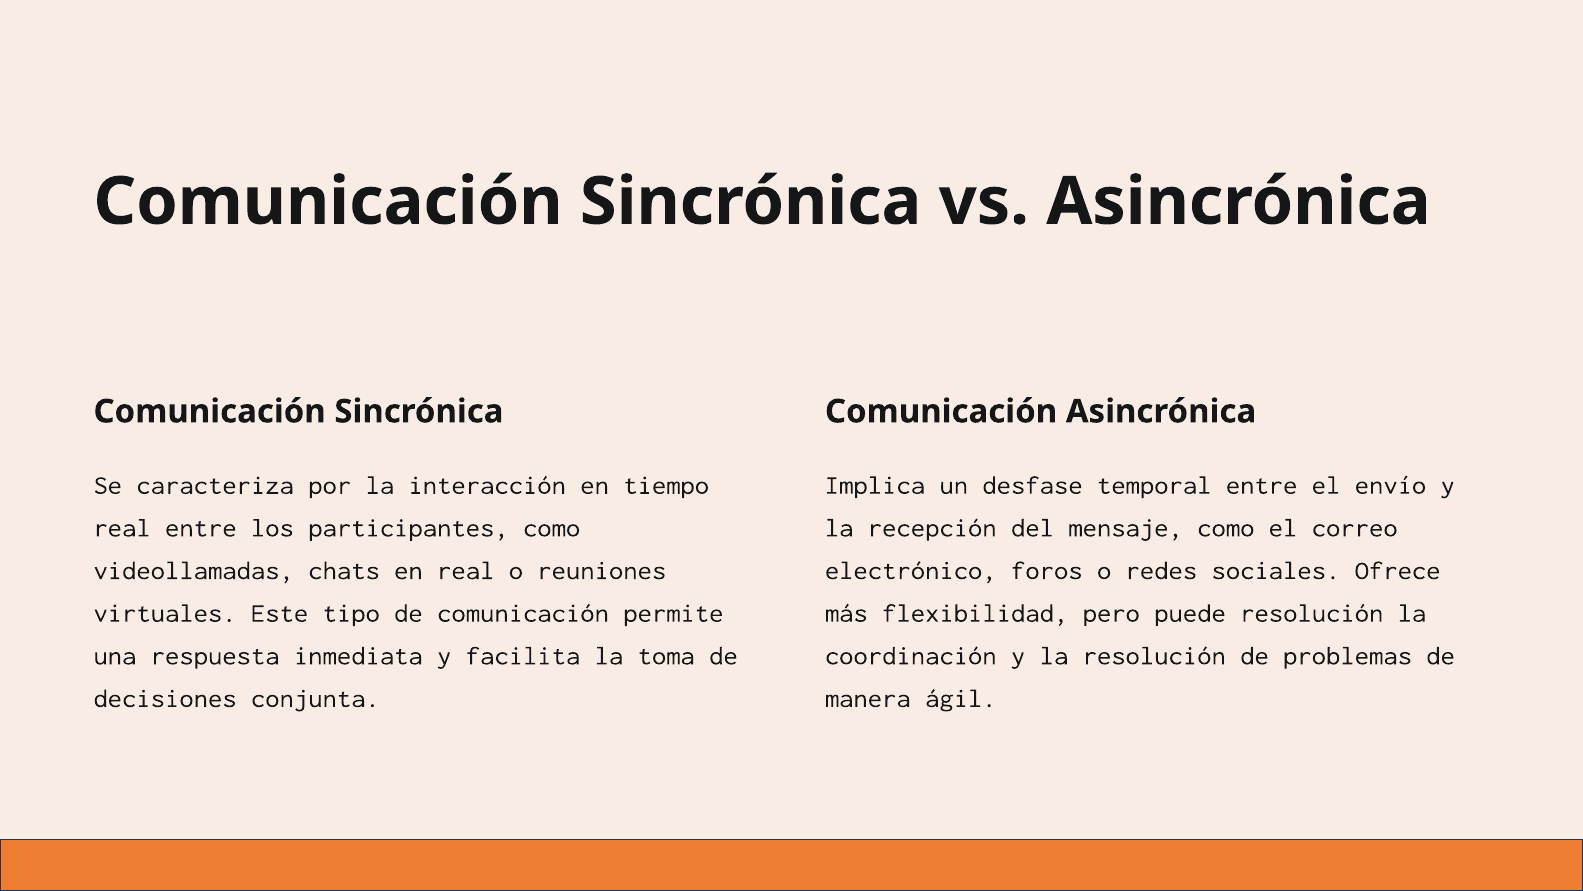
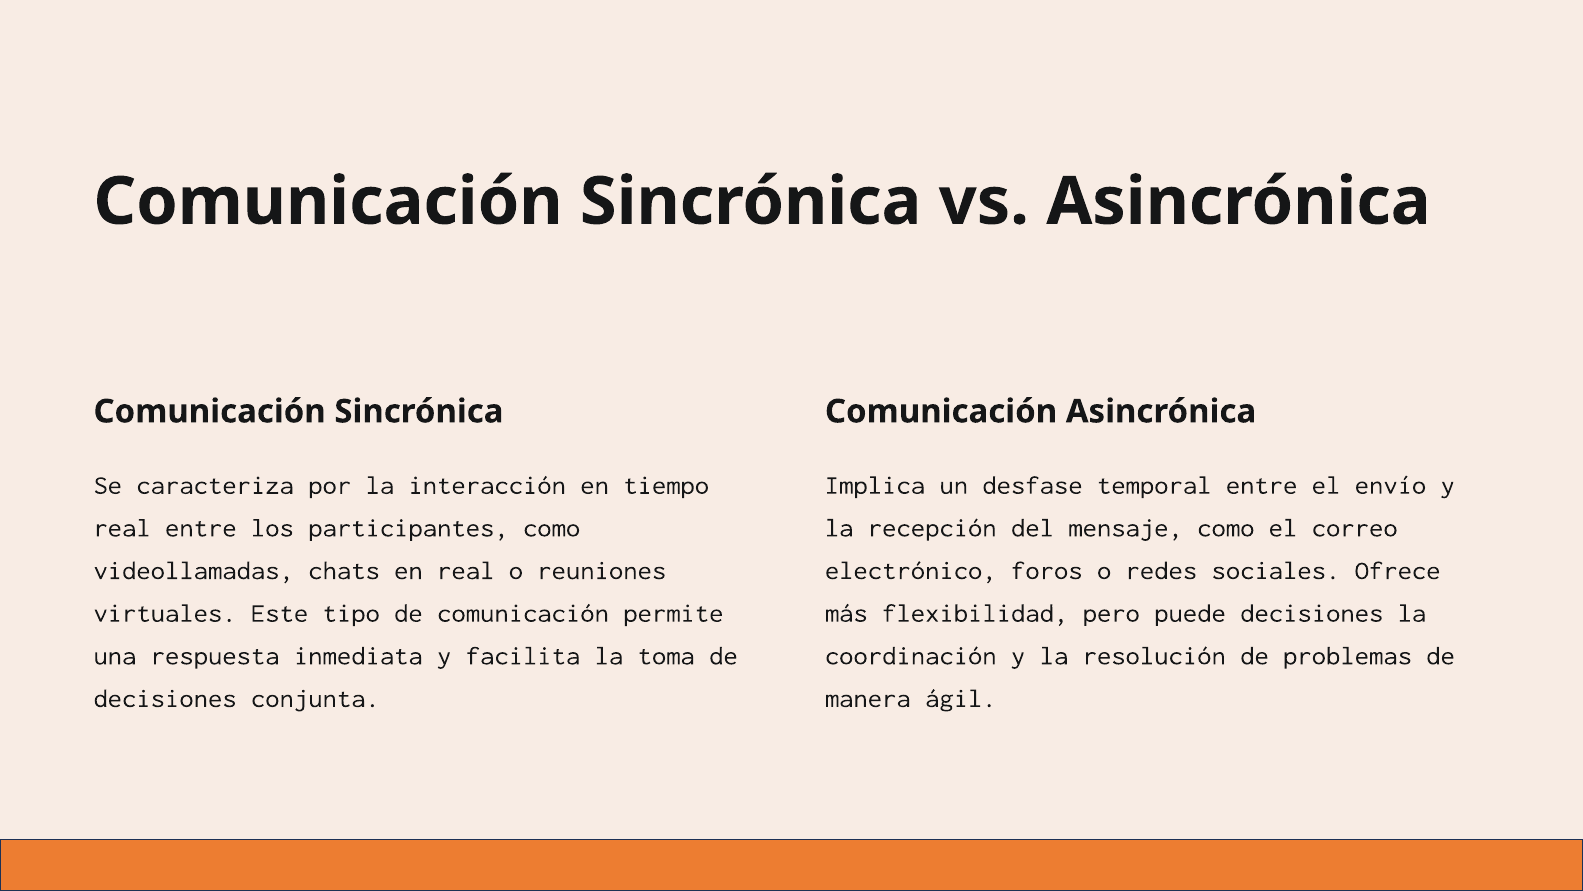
puede resolución: resolución -> decisiones
